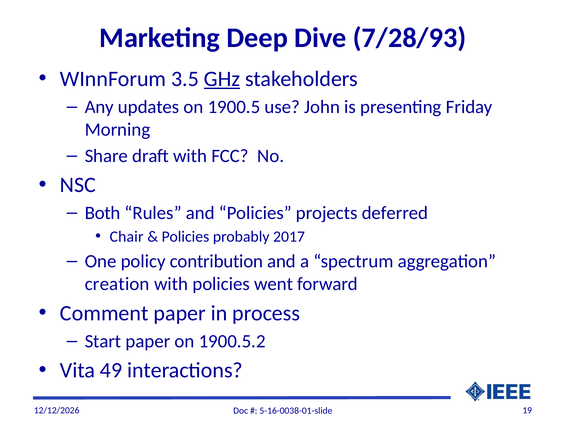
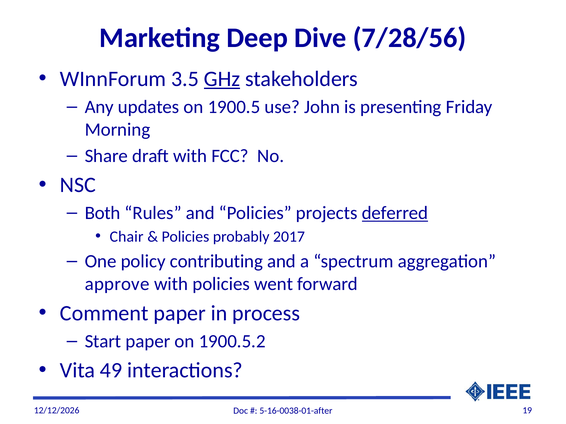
7/28/93: 7/28/93 -> 7/28/56
deferred underline: none -> present
contribution: contribution -> contributing
creation: creation -> approve
5-16-0038-01-slide: 5-16-0038-01-slide -> 5-16-0038-01-after
